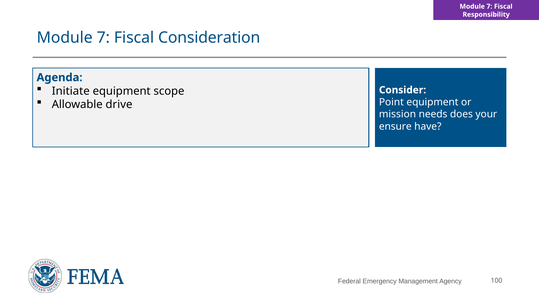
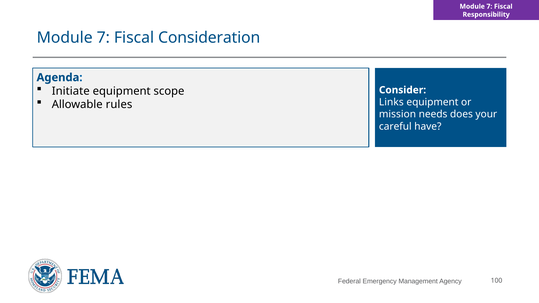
drive: drive -> rules
Point: Point -> Links
ensure: ensure -> careful
